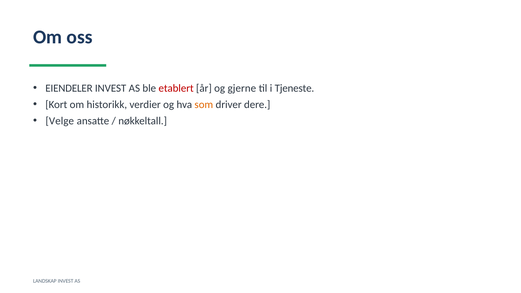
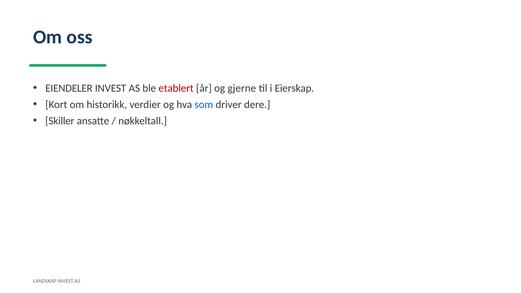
Tjeneste: Tjeneste -> Eierskap
som colour: orange -> blue
Velge: Velge -> Skiller
